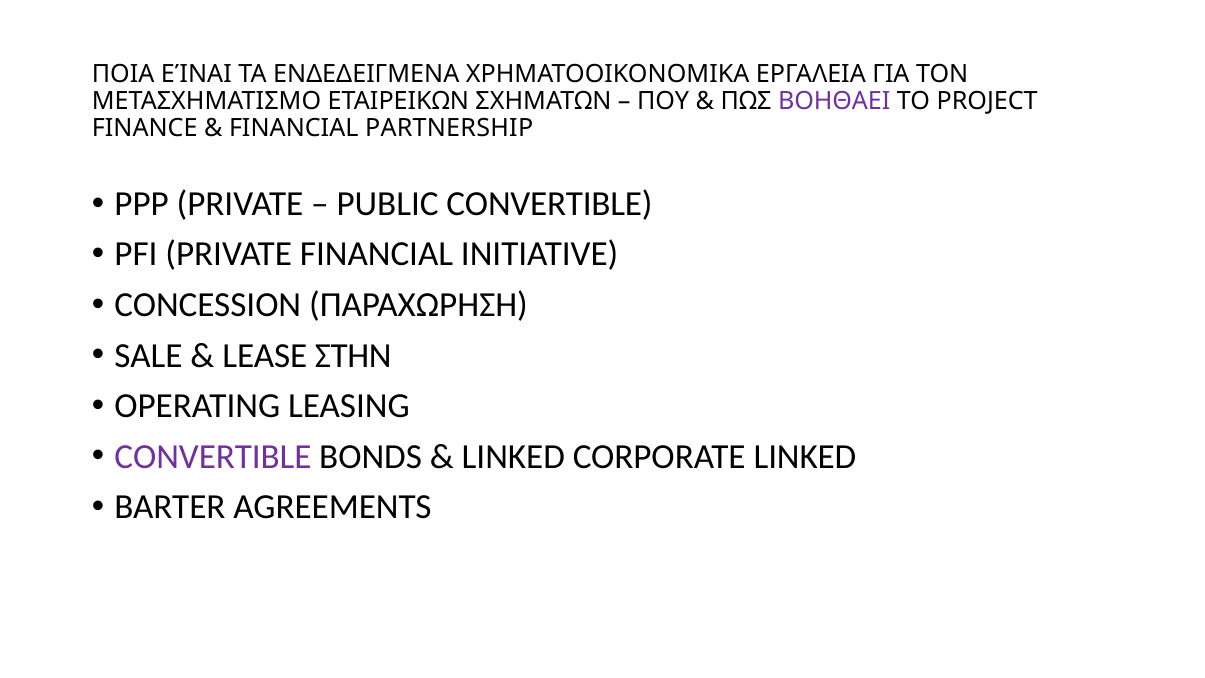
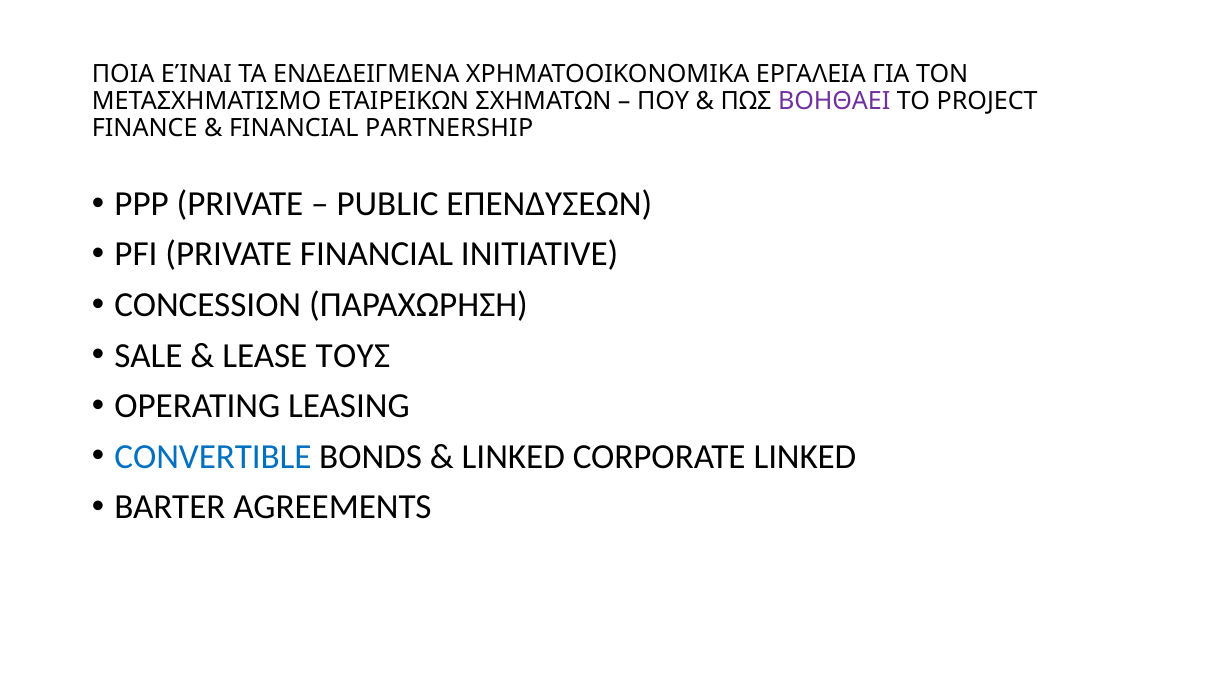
PUBLIC CONVERTIBLE: CONVERTIBLE -> ΕΠΕΝΔΥΣΕΩΝ
ΣΤΗΝ: ΣΤΗΝ -> ΤΟΥΣ
CONVERTIBLE at (213, 456) colour: purple -> blue
